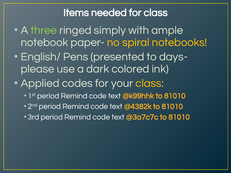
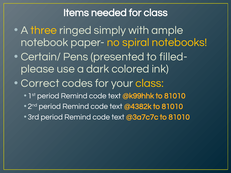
three colour: light green -> yellow
English/: English/ -> Certain/
days-: days- -> filled-
Applied: Applied -> Correct
